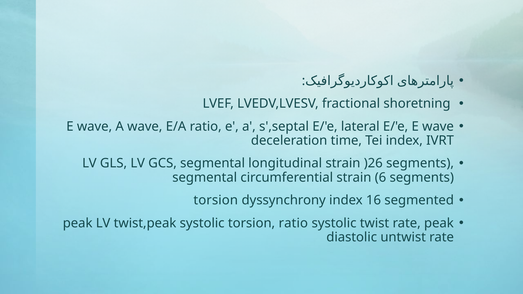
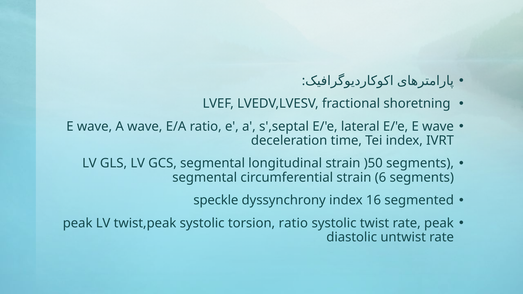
26: 26 -> 50
torsion at (216, 200): torsion -> speckle
